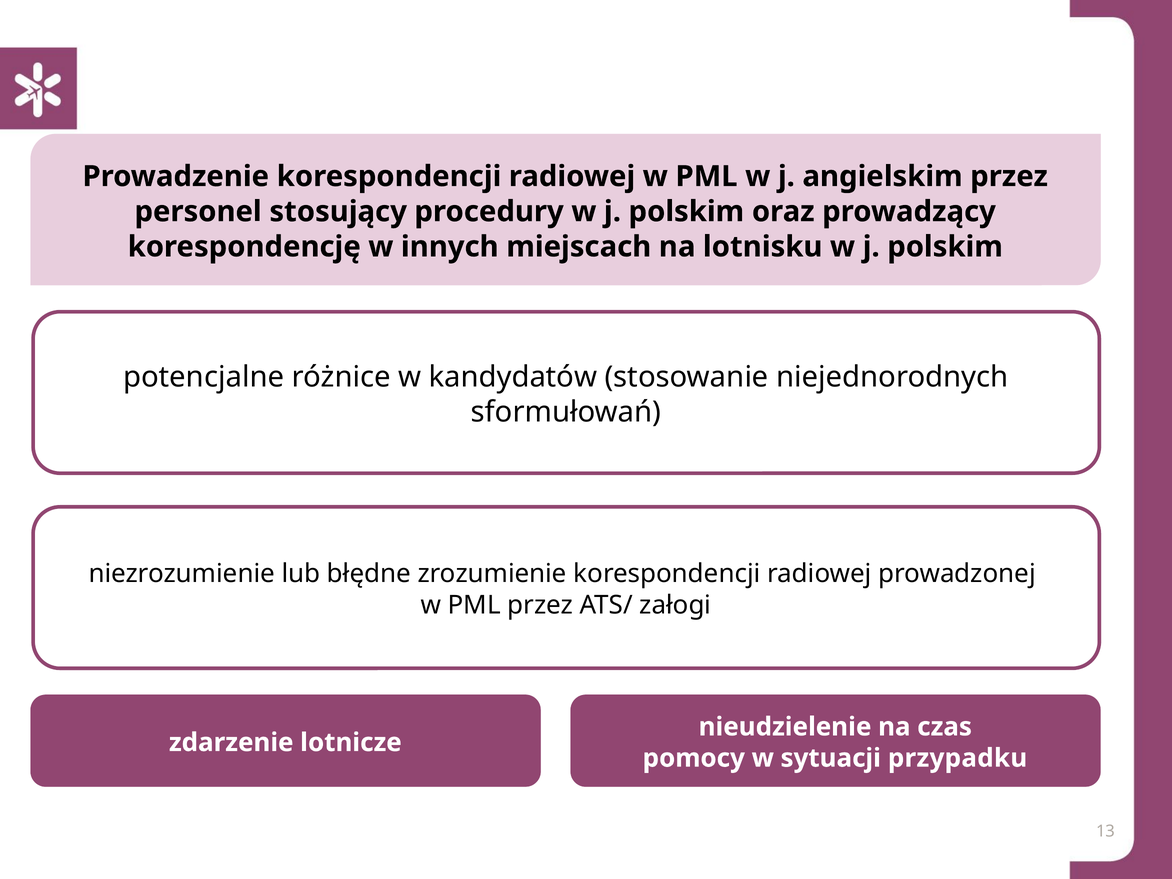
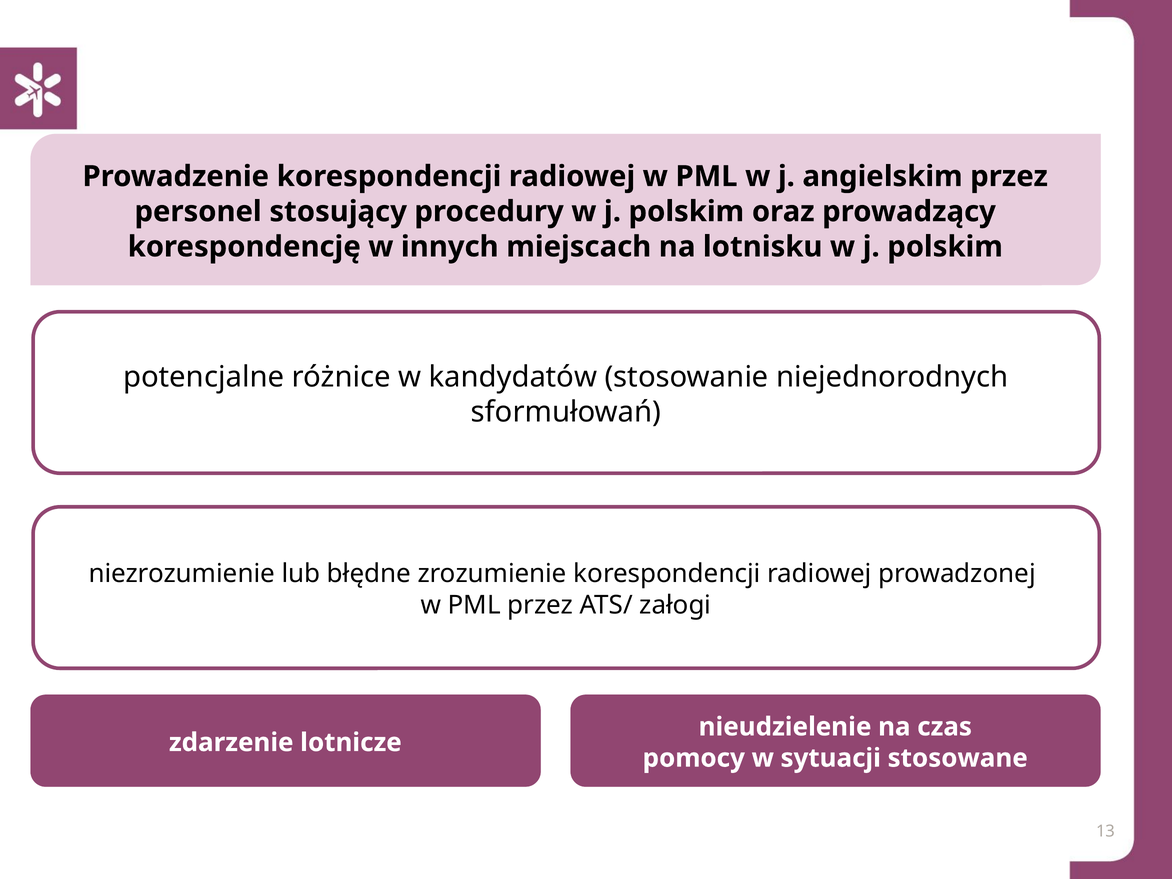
przypadku: przypadku -> stosowane
